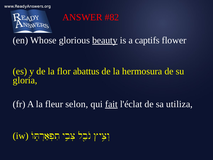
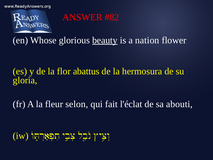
captifs: captifs -> nation
fait underline: present -> none
utiliza: utiliza -> abouti
